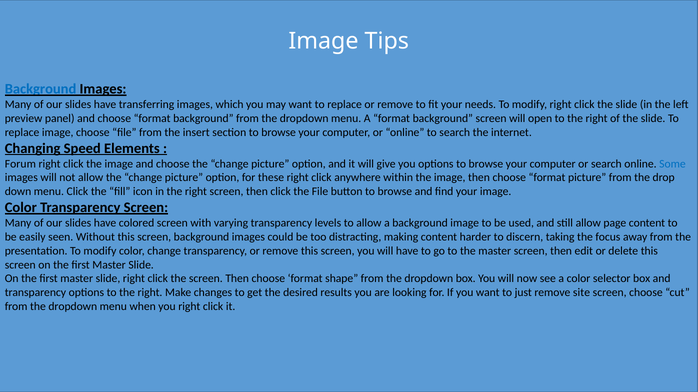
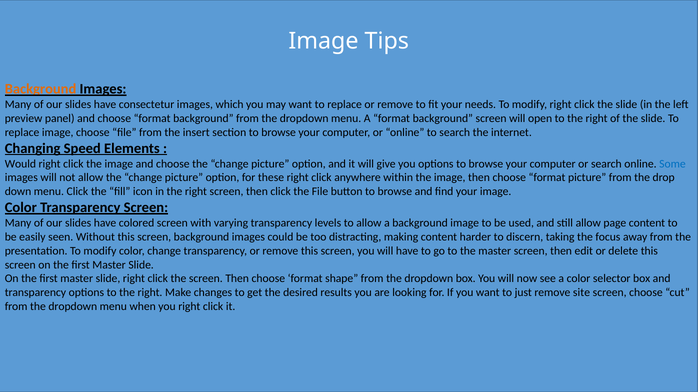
Background at (41, 89) colour: blue -> orange
transferring: transferring -> consectetur
Forum: Forum -> Would
